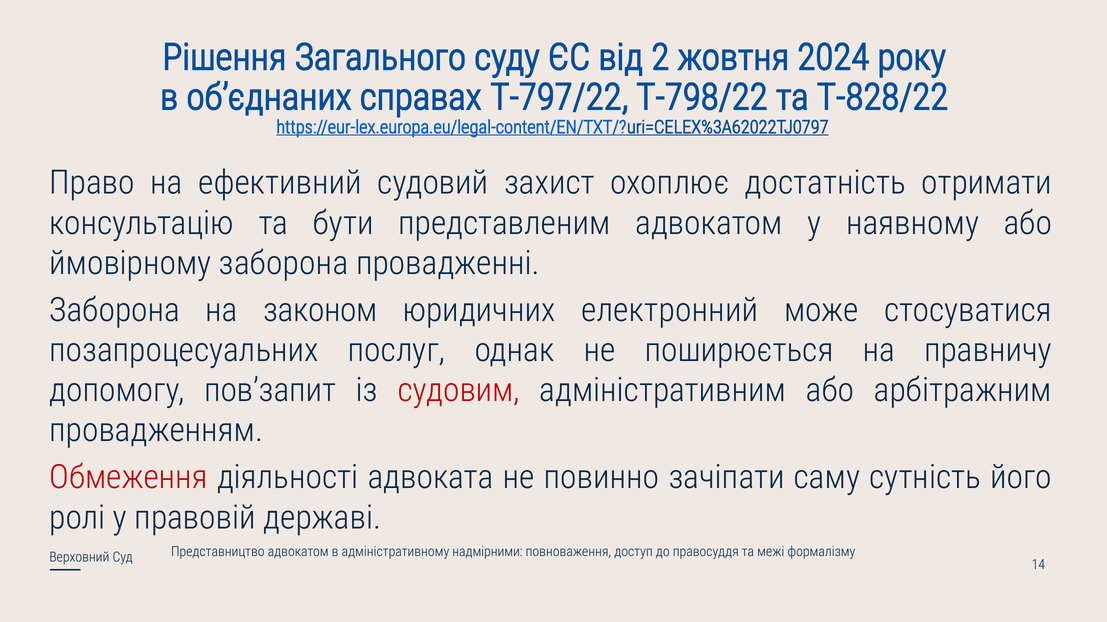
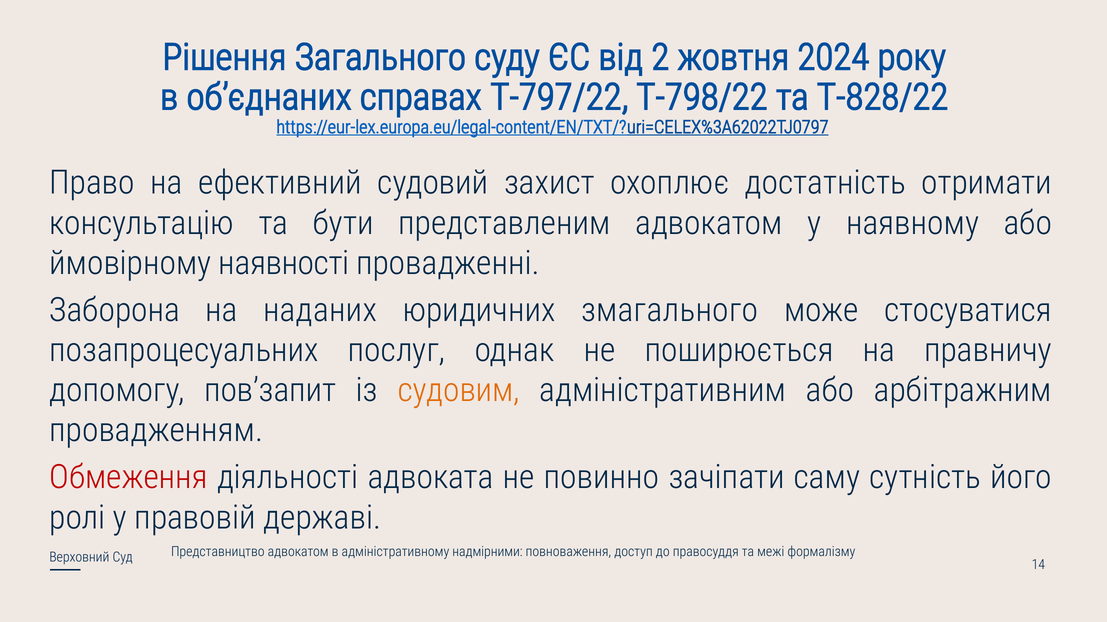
ймовірному заборона: заборона -> наявності
законом: законом -> наданих
електронний: електронний -> змагального
судовим colour: red -> orange
